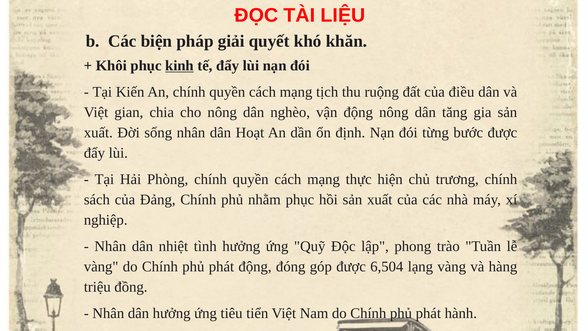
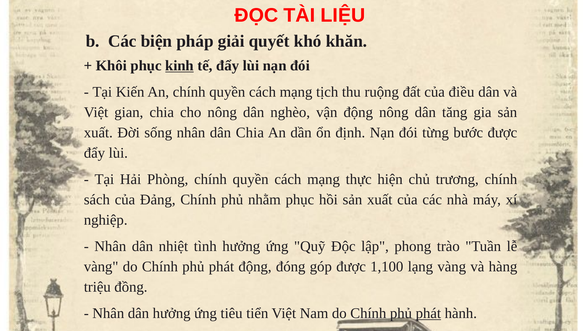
dân Hoạt: Hoạt -> Chia
6,504: 6,504 -> 1,100
phát at (428, 313) underline: none -> present
